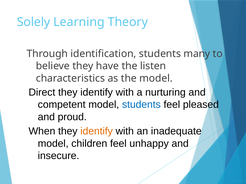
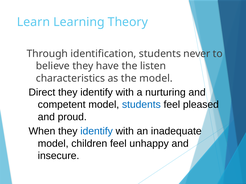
Solely: Solely -> Learn
many: many -> never
identify at (97, 132) colour: orange -> blue
